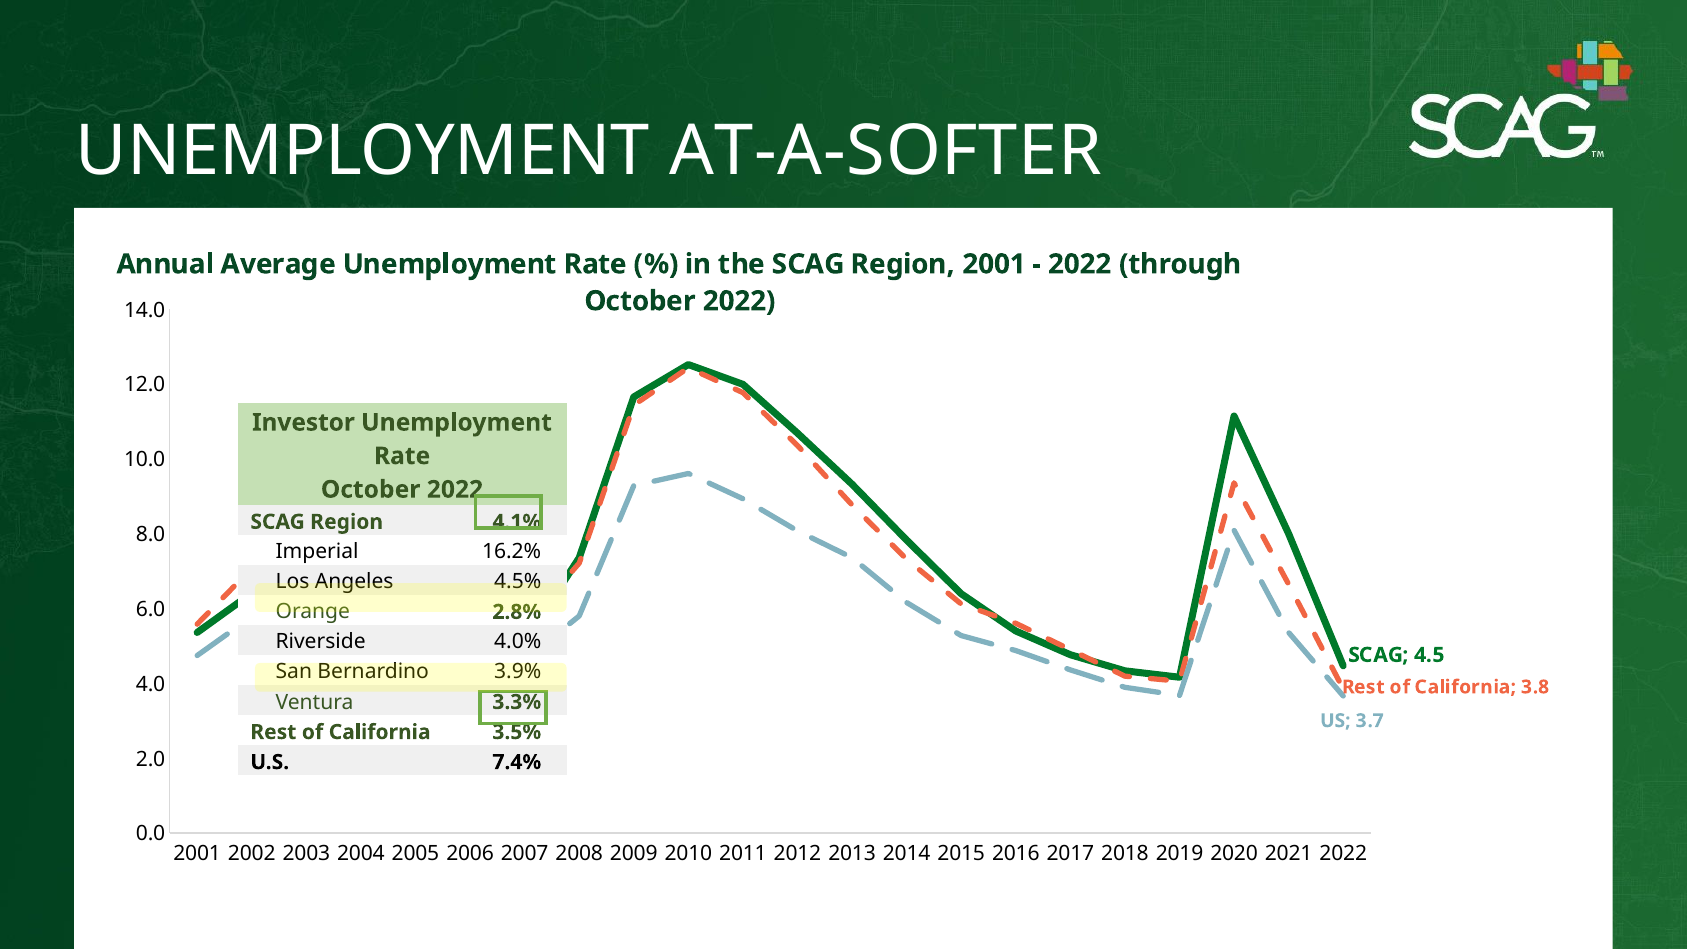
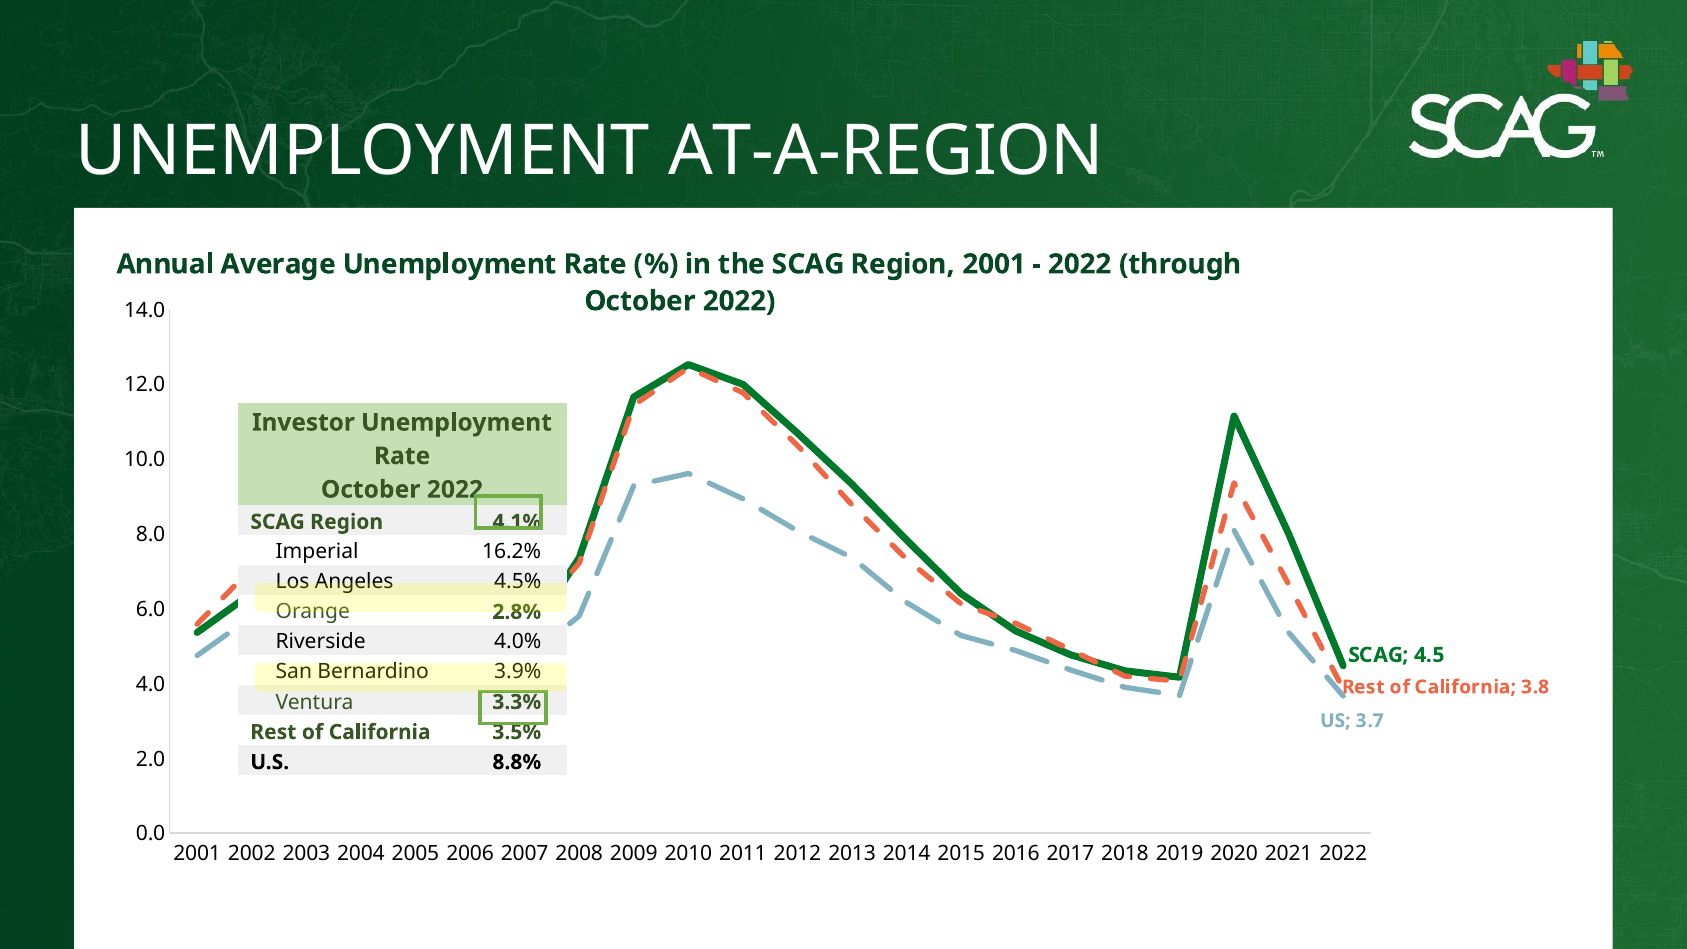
AT-A-SOFTER: AT-A-SOFTER -> AT-A-REGION
7.4%: 7.4% -> 8.8%
